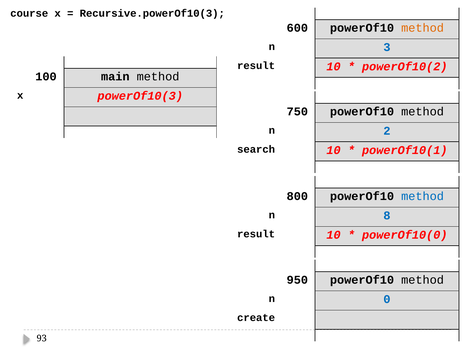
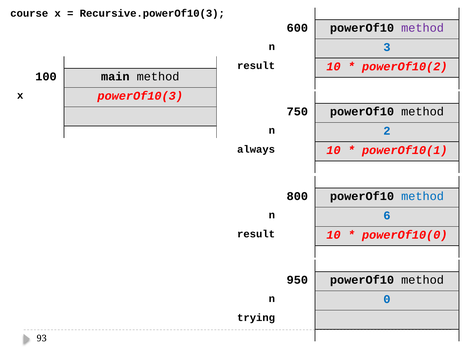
method at (423, 28) colour: orange -> purple
search: search -> always
8: 8 -> 6
create: create -> trying
